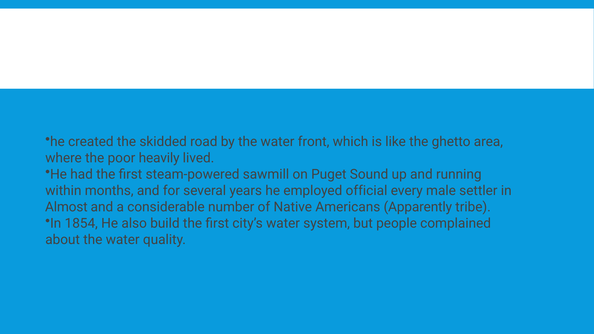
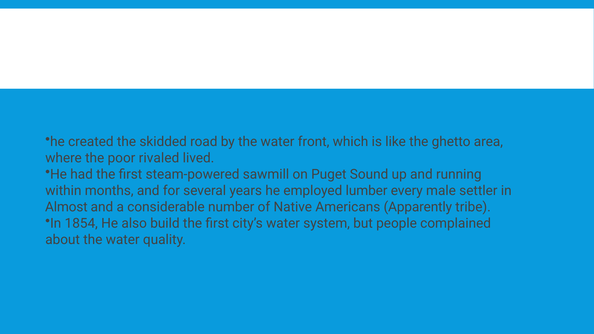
heavily: heavily -> rivaled
official: official -> lumber
